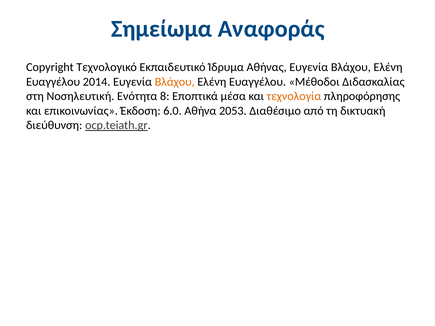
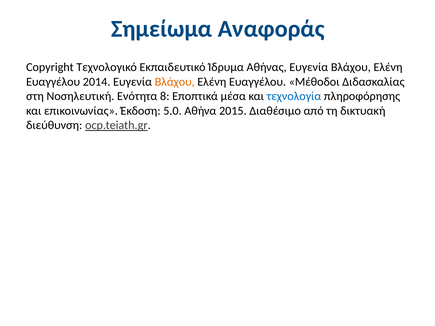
τεχνολογία colour: orange -> blue
6.0: 6.0 -> 5.0
2053: 2053 -> 2015
